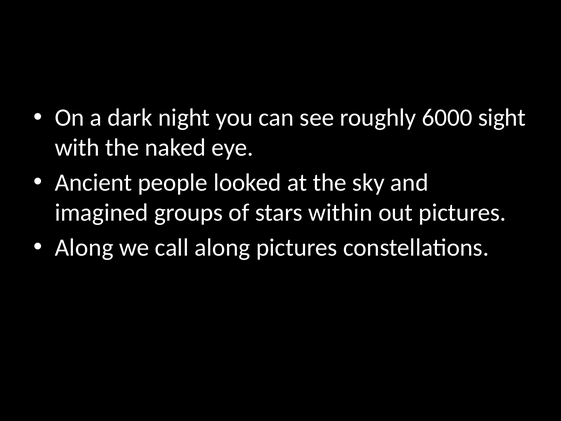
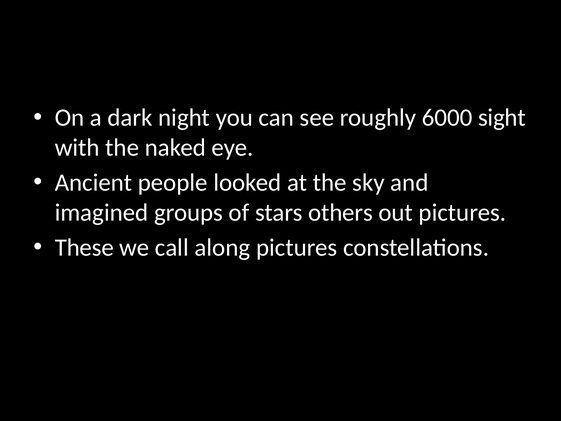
within: within -> others
Along at (84, 247): Along -> These
